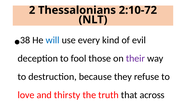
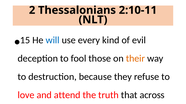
2:10-72: 2:10-72 -> 2:10-11
38: 38 -> 15
their colour: purple -> orange
thirsty: thirsty -> attend
